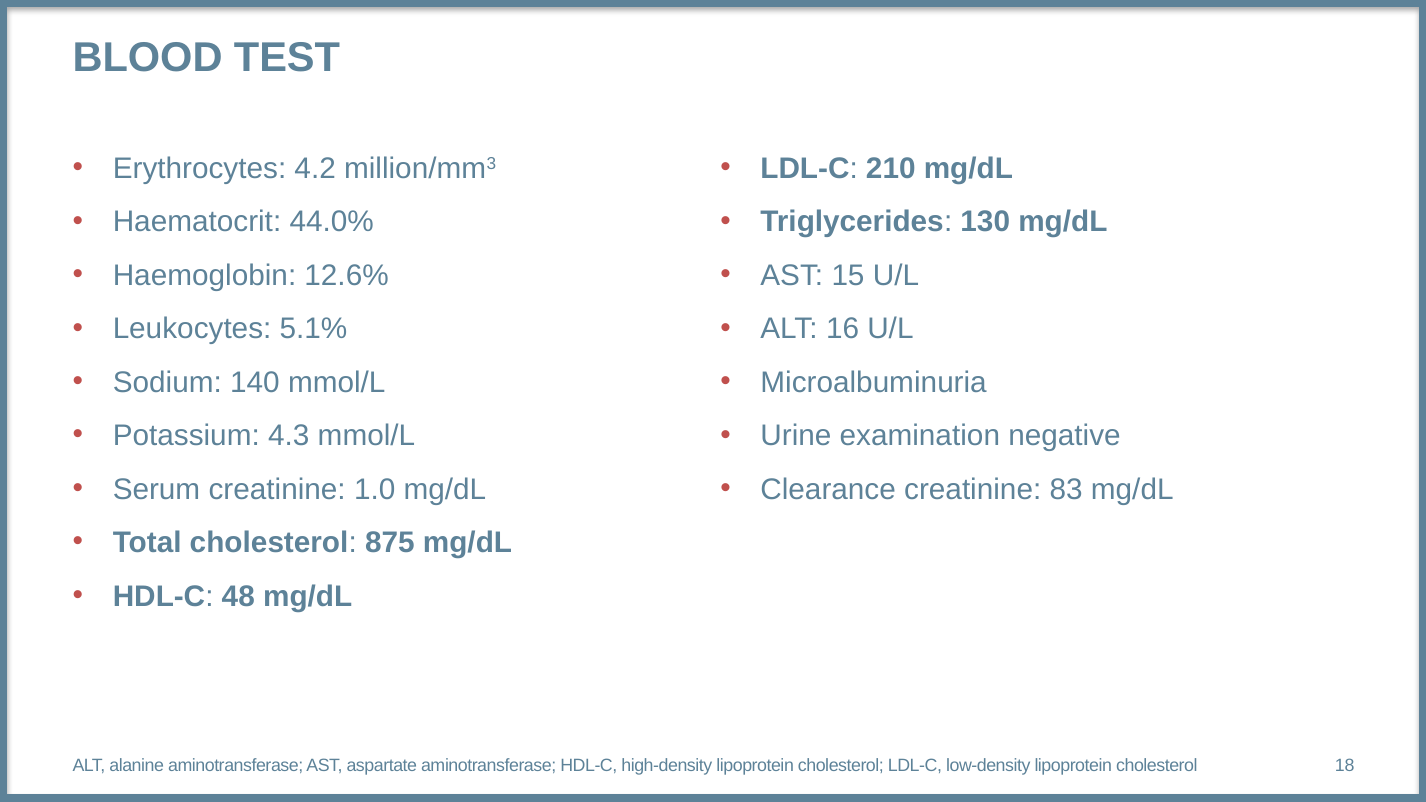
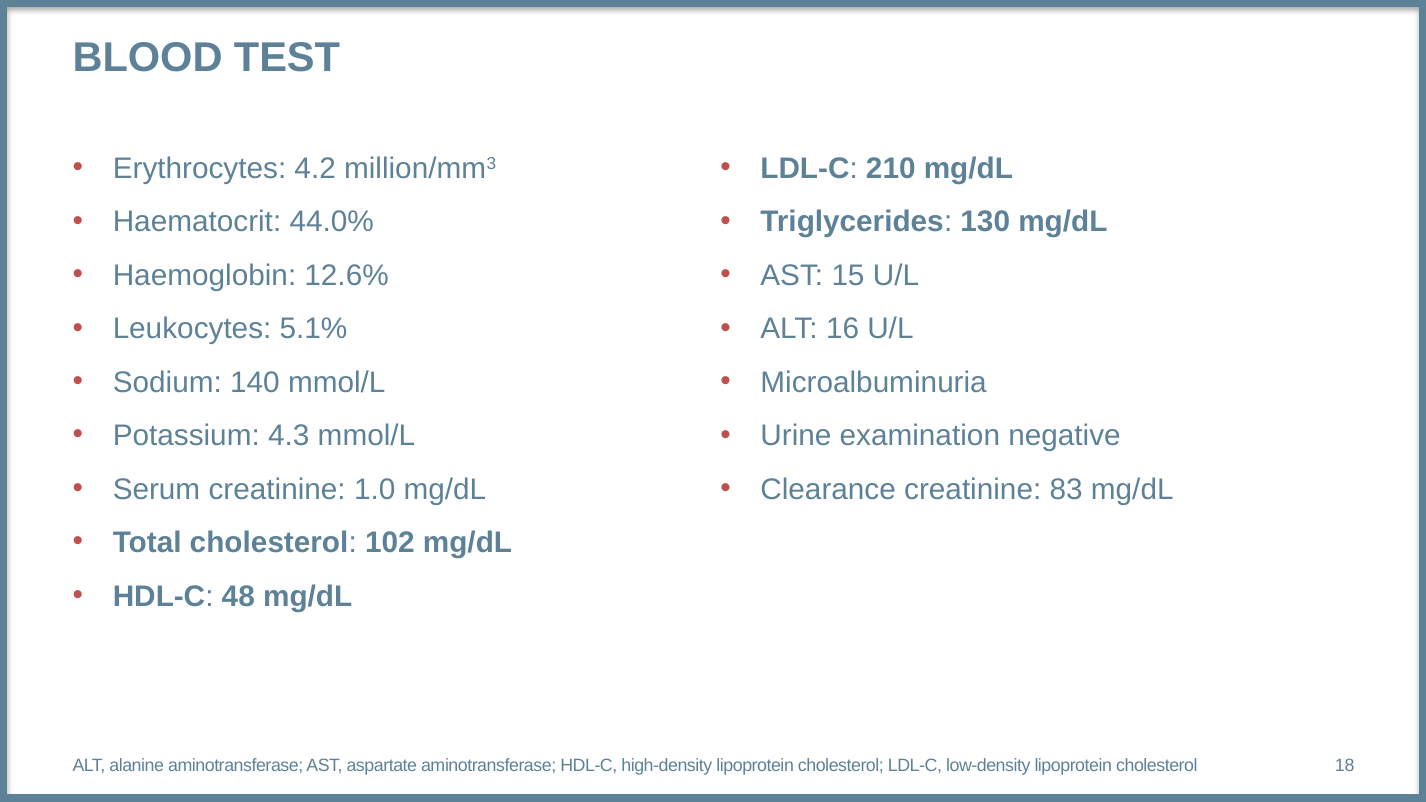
875: 875 -> 102
